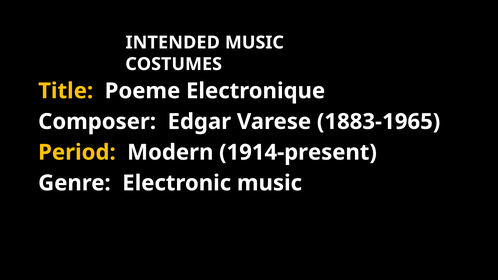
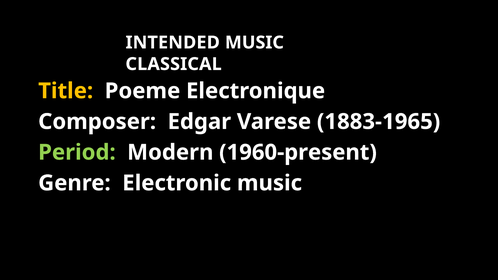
COSTUMES: COSTUMES -> CLASSICAL
Period colour: yellow -> light green
1914-present: 1914-present -> 1960-present
